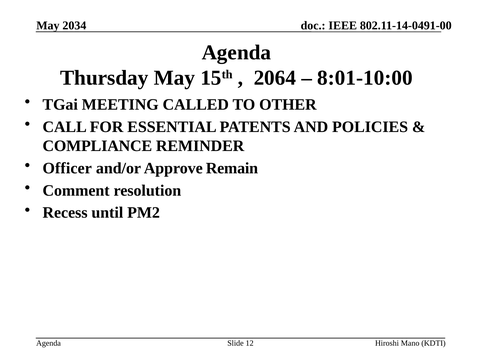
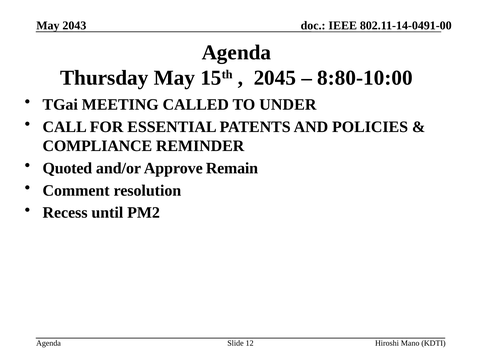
2034: 2034 -> 2043
2064: 2064 -> 2045
8:01-10:00: 8:01-10:00 -> 8:80-10:00
OTHER: OTHER -> UNDER
Officer: Officer -> Quoted
